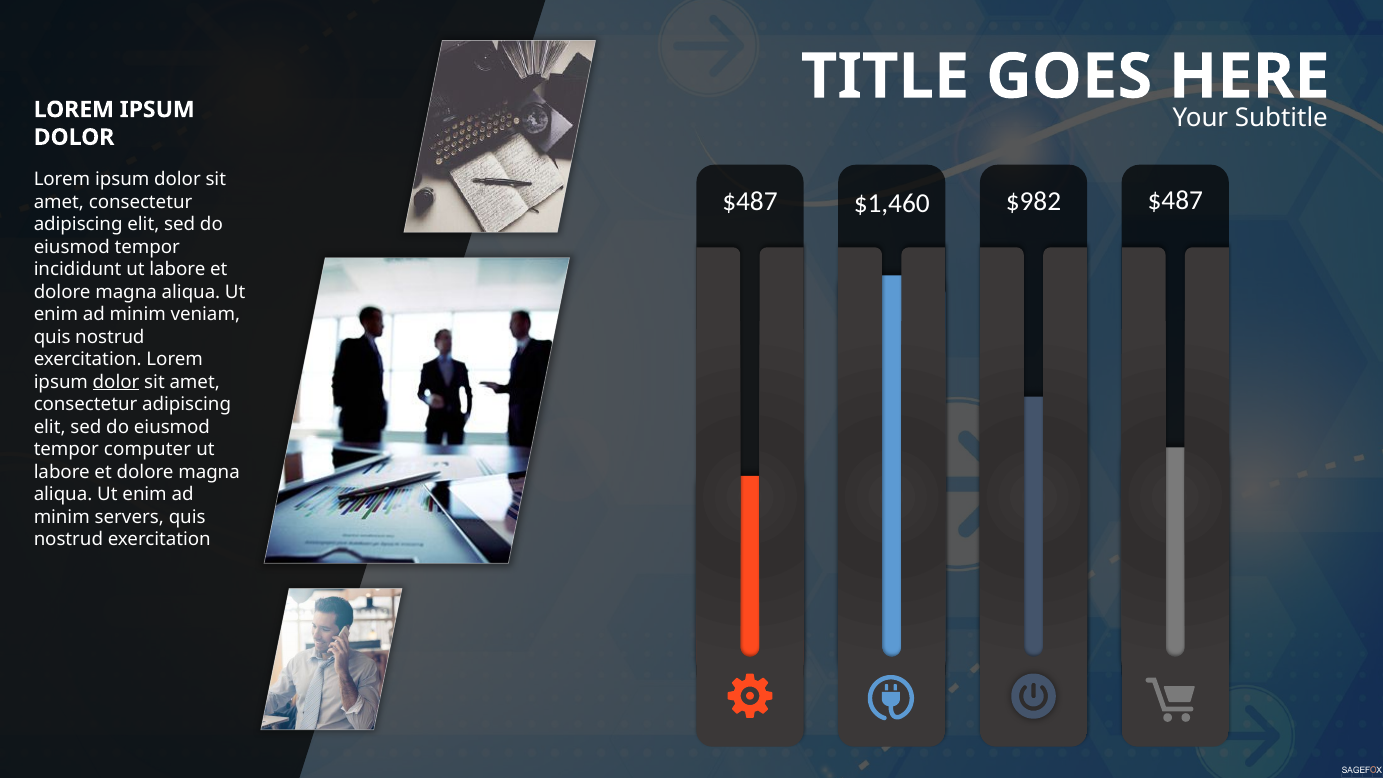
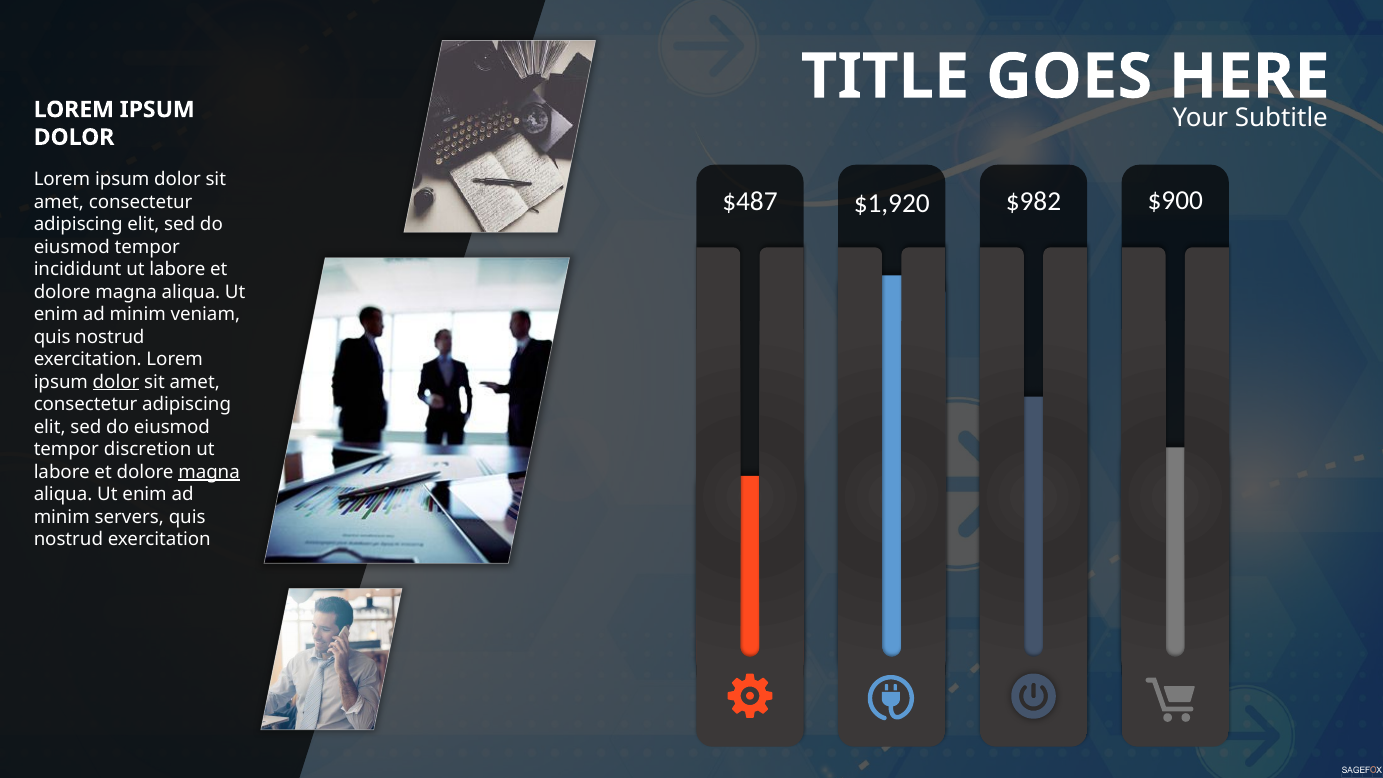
$1,460: $1,460 -> $1,920
$982 $487: $487 -> $900
computer: computer -> discretion
magna at (209, 472) underline: none -> present
